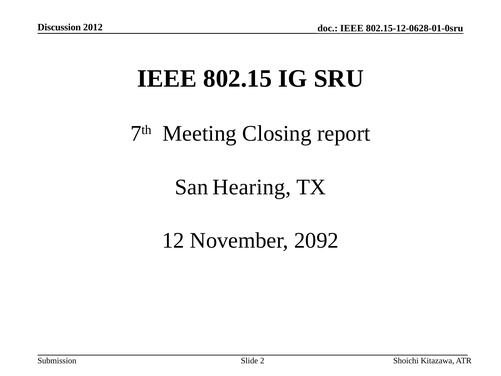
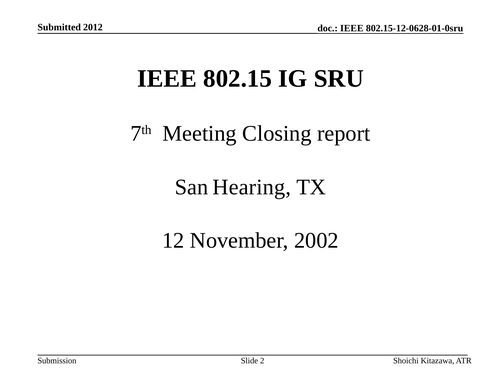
Discussion: Discussion -> Submitted
2092: 2092 -> 2002
